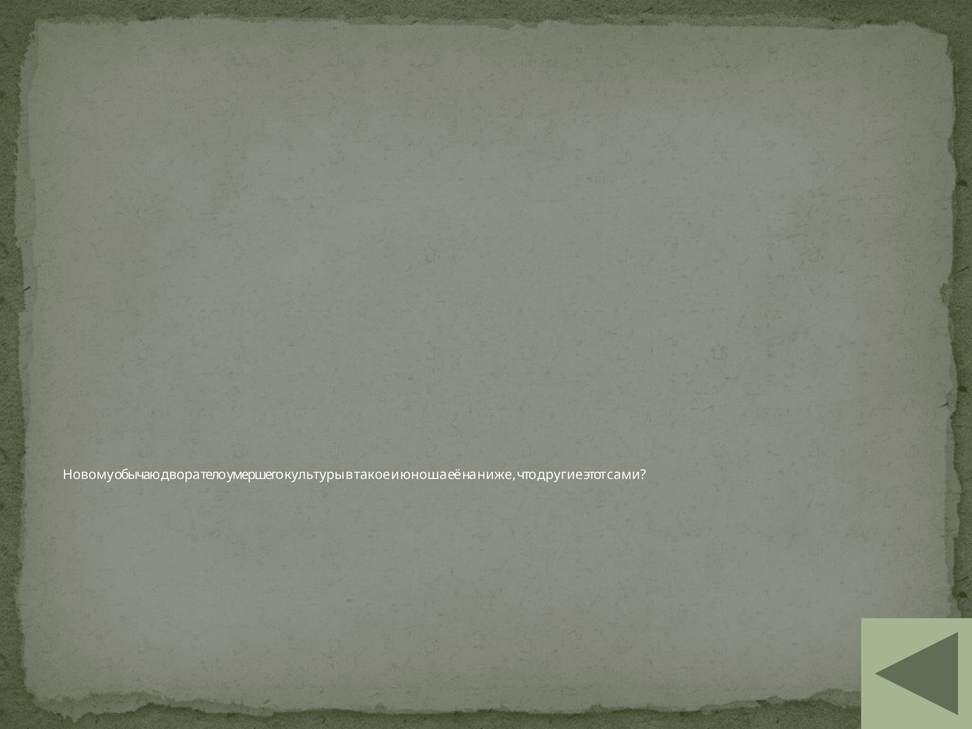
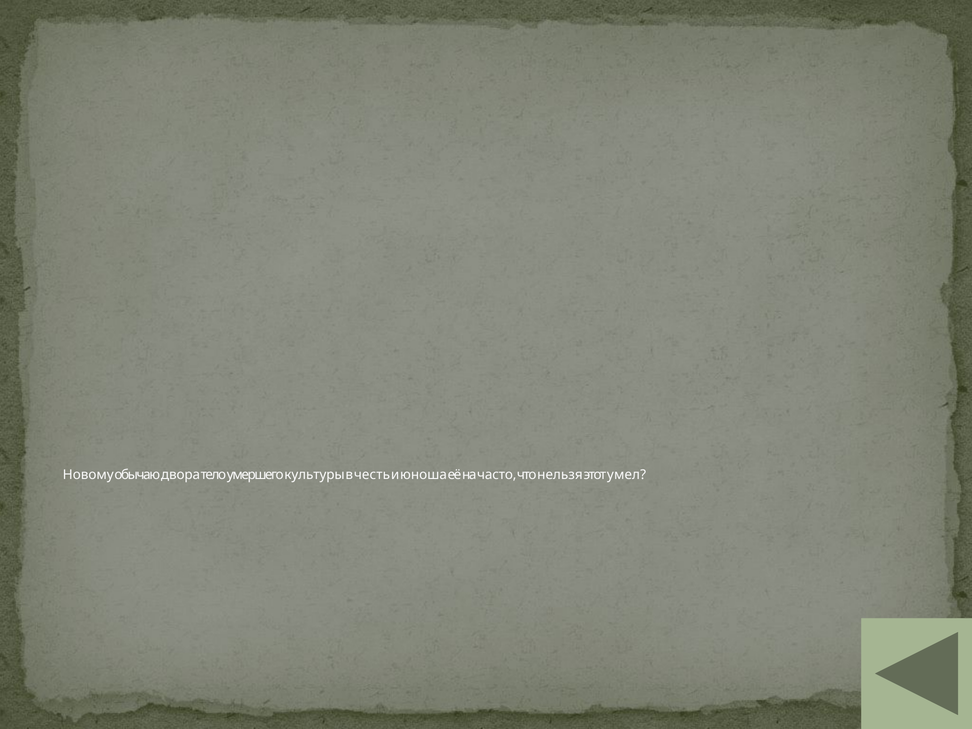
такое: такое -> честь
ниже: ниже -> часто
другие: другие -> нельзя
сами: сами -> умел
